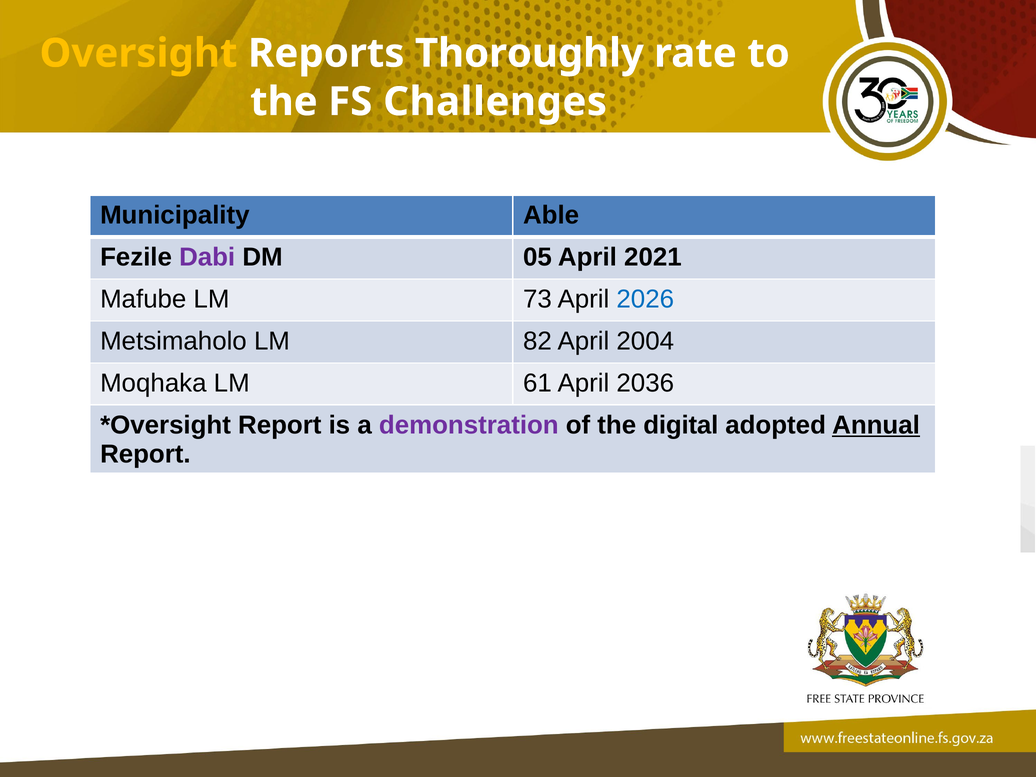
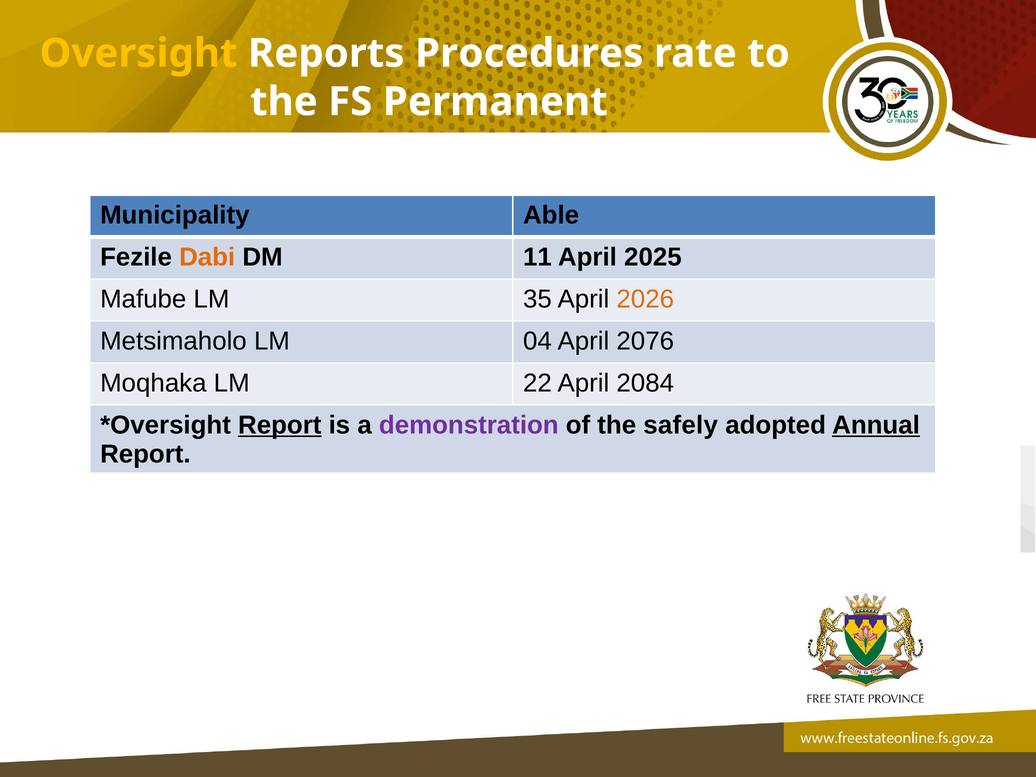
Thoroughly: Thoroughly -> Procedures
Challenges: Challenges -> Permanent
Dabi colour: purple -> orange
05: 05 -> 11
2021: 2021 -> 2025
73: 73 -> 35
2026 colour: blue -> orange
82: 82 -> 04
2004: 2004 -> 2076
61: 61 -> 22
2036: 2036 -> 2084
Report at (280, 425) underline: none -> present
digital: digital -> safely
